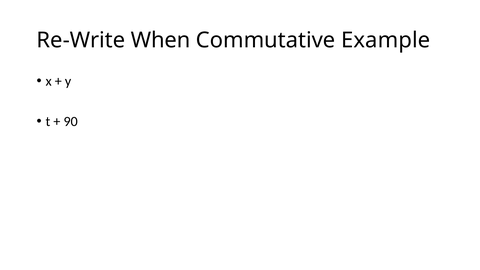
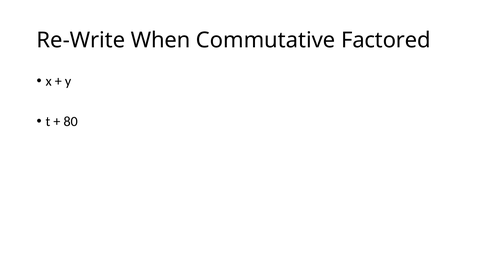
Example: Example -> Factored
90: 90 -> 80
